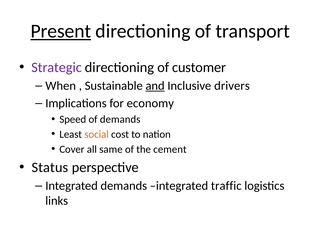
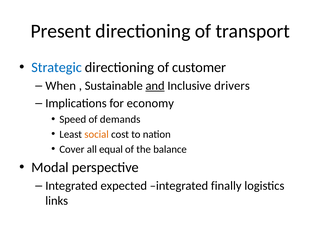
Present underline: present -> none
Strategic colour: purple -> blue
same: same -> equal
cement: cement -> balance
Status: Status -> Modal
Integrated demands: demands -> expected
traffic: traffic -> finally
